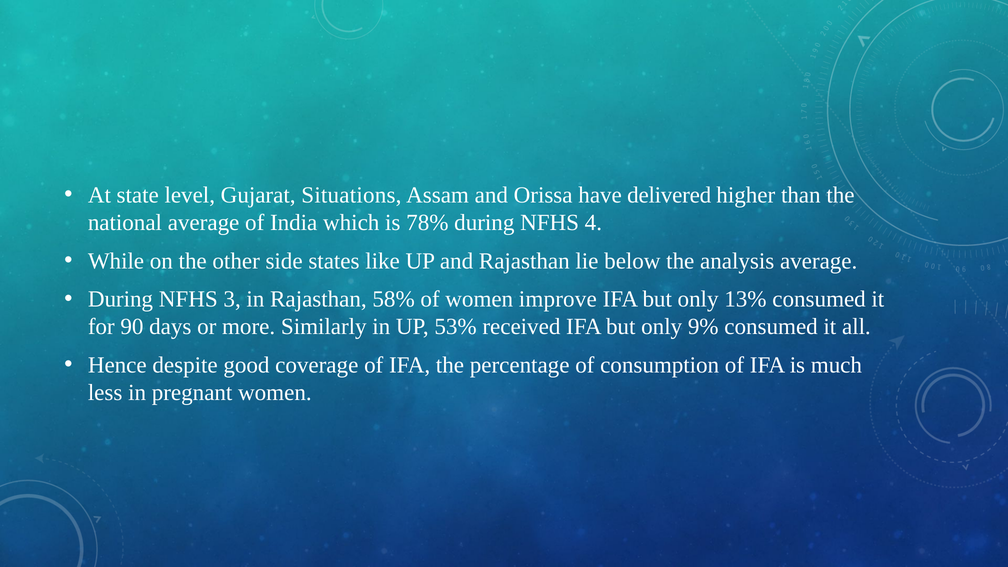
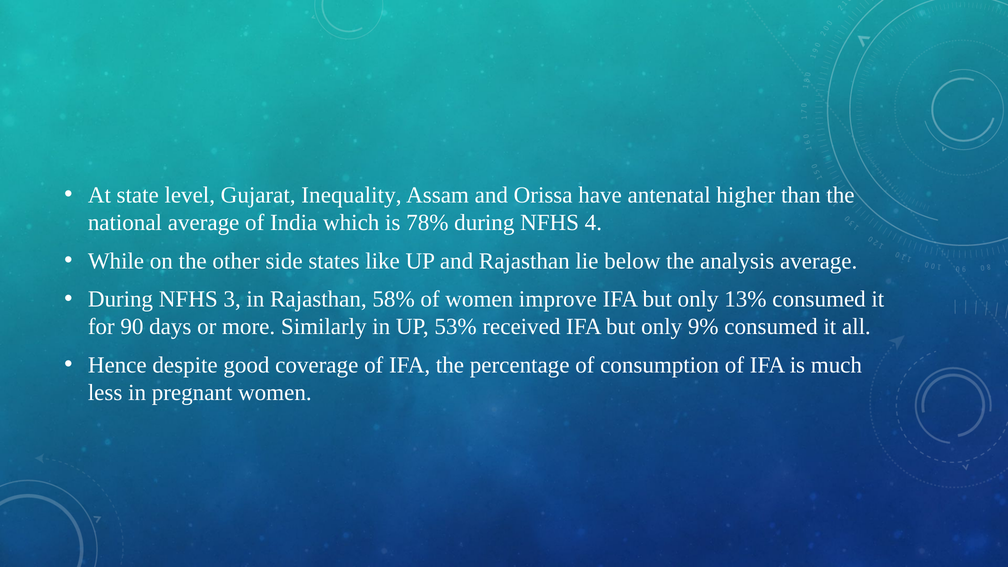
Situations: Situations -> Inequality
delivered: delivered -> antenatal
